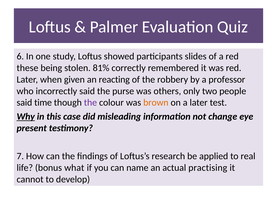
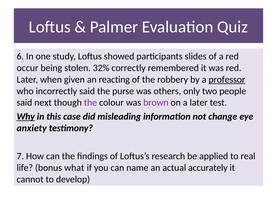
these: these -> occur
81%: 81% -> 32%
professor underline: none -> present
time: time -> next
brown colour: orange -> purple
present: present -> anxiety
practising: practising -> accurately
